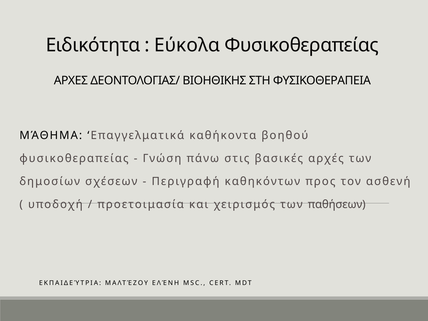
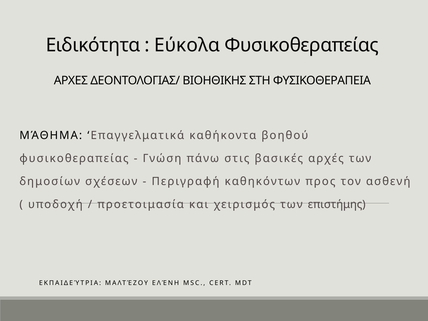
παθήσεων: παθήσεων -> επιστήμης
